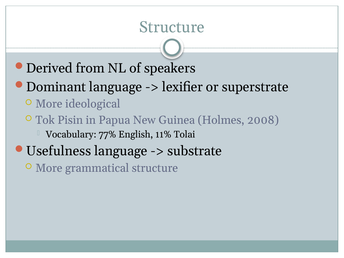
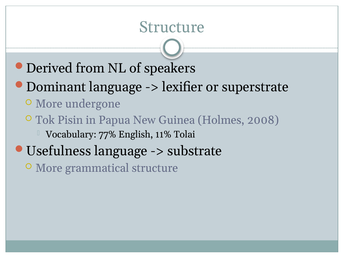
ideological: ideological -> undergone
